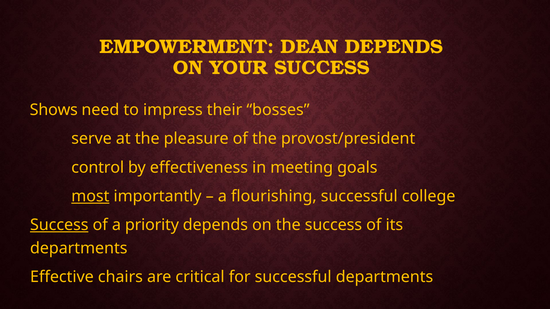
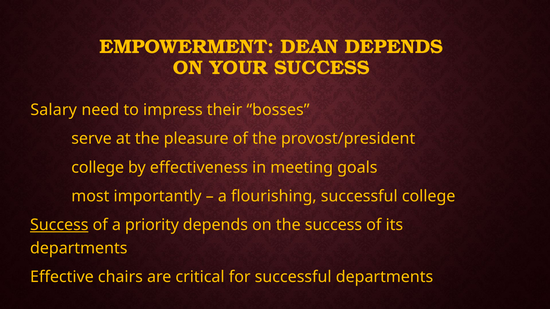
Shows: Shows -> Salary
control at (98, 168): control -> college
most underline: present -> none
